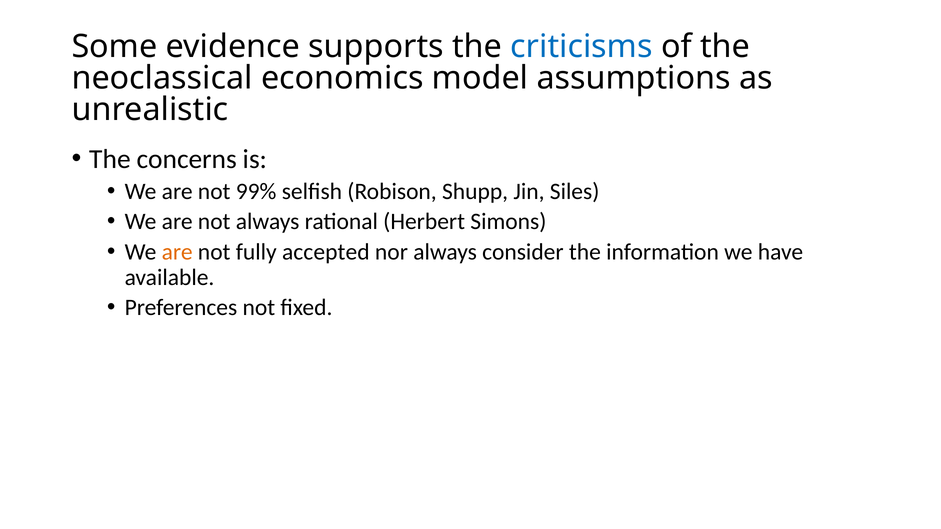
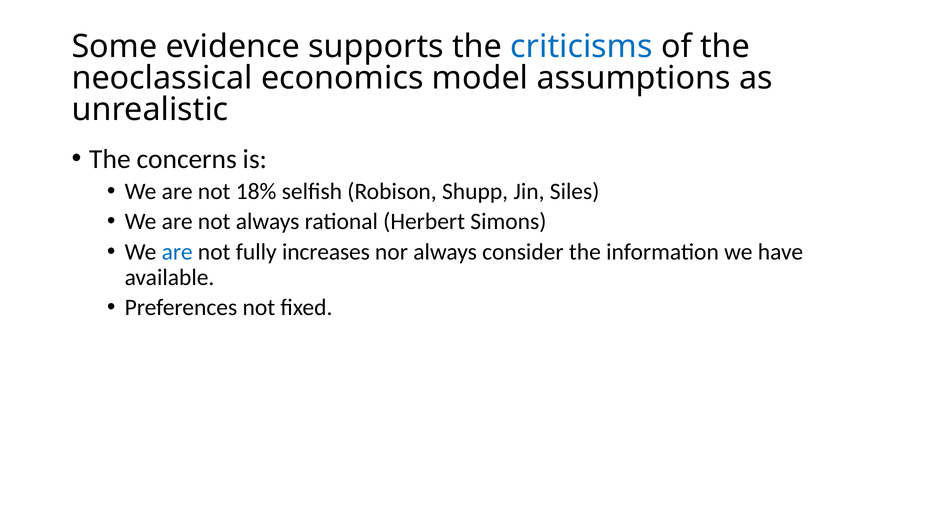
99%: 99% -> 18%
are at (177, 252) colour: orange -> blue
accepted: accepted -> increases
